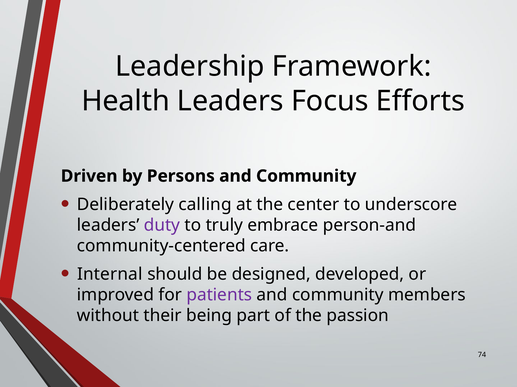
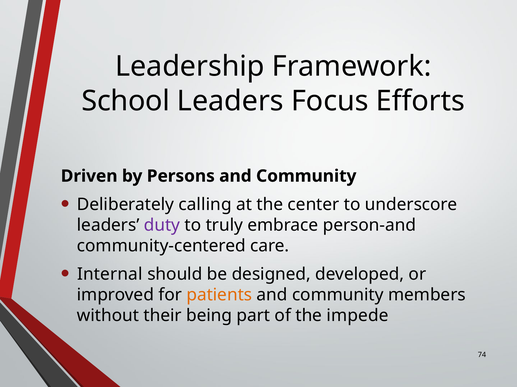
Health: Health -> School
patients colour: purple -> orange
passion: passion -> impede
